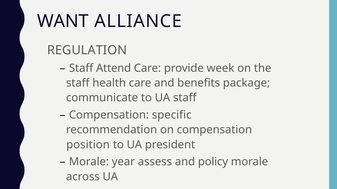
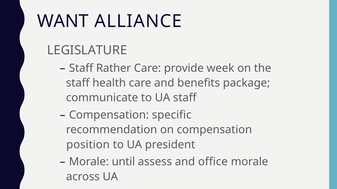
REGULATION: REGULATION -> LEGISLATURE
Attend: Attend -> Rather
year: year -> until
policy: policy -> office
